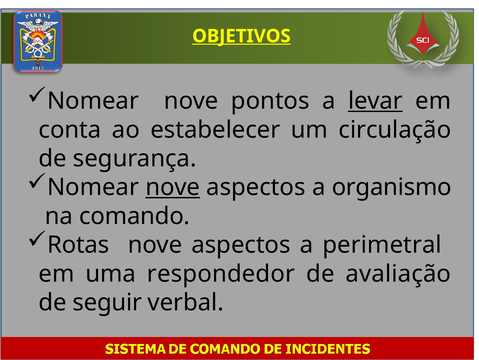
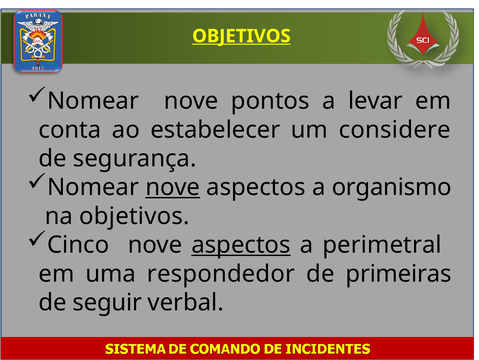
levar underline: present -> none
circulação: circulação -> considere
na comando: comando -> objetivos
Rotas: Rotas -> Cinco
aspectos at (241, 244) underline: none -> present
avaliação: avaliação -> primeiras
